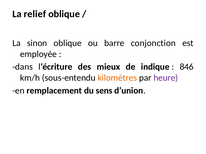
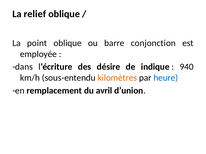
sinon: sinon -> point
mieux: mieux -> désire
846: 846 -> 940
heure colour: purple -> blue
sens: sens -> avril
